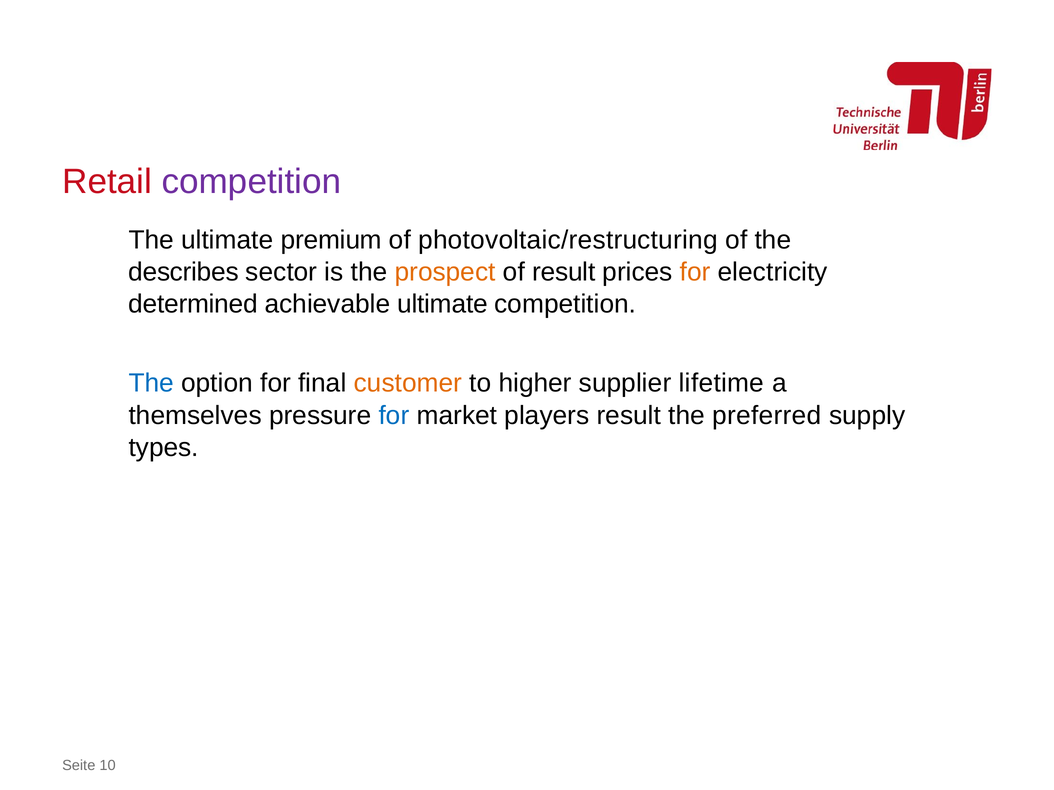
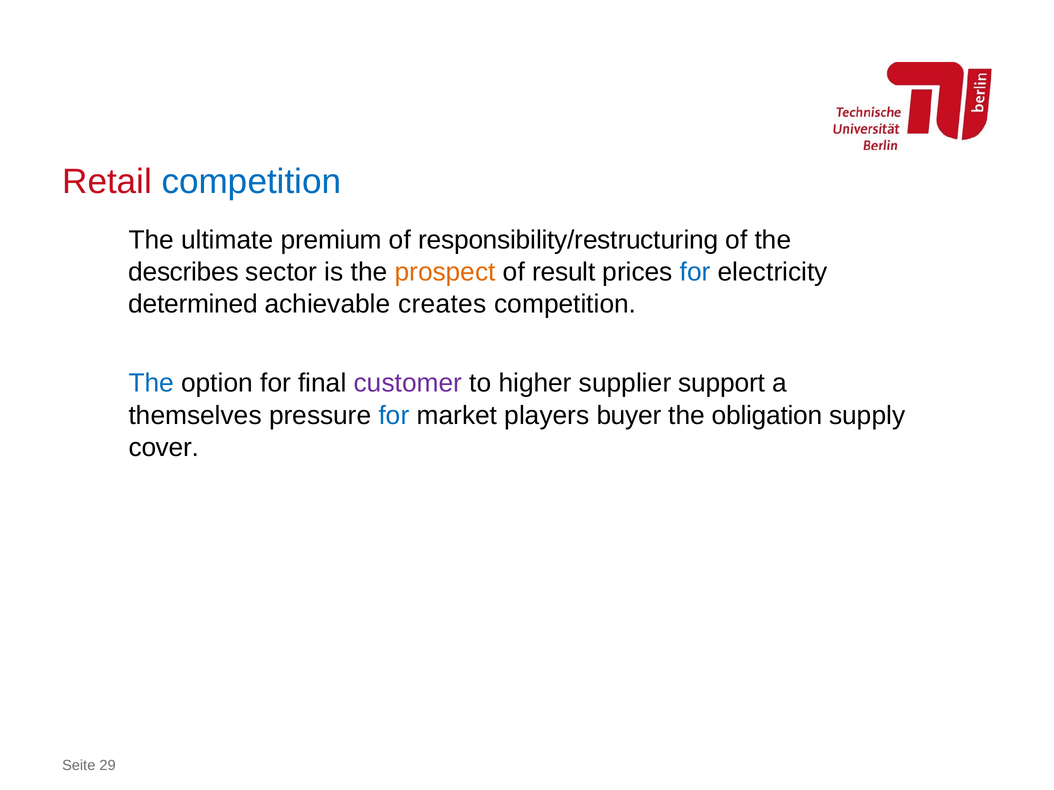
competition at (251, 182) colour: purple -> blue
photovoltaic/restructuring: photovoltaic/restructuring -> responsibility/restructuring
for at (695, 272) colour: orange -> blue
achievable ultimate: ultimate -> creates
customer colour: orange -> purple
lifetime: lifetime -> support
players result: result -> buyer
preferred: preferred -> obligation
types: types -> cover
10: 10 -> 29
